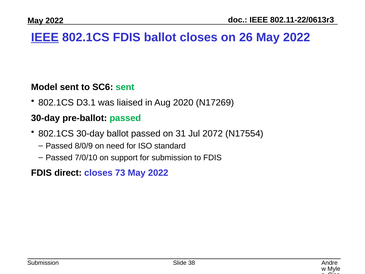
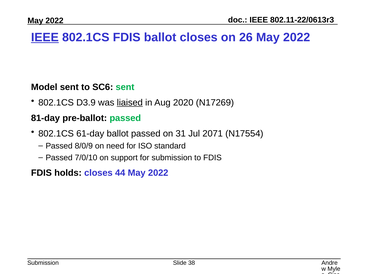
D3.1: D3.1 -> D3.9
liaised underline: none -> present
30-day at (45, 118): 30-day -> 81-day
802.1CS 30-day: 30-day -> 61-day
2072: 2072 -> 2071
direct: direct -> holds
73: 73 -> 44
